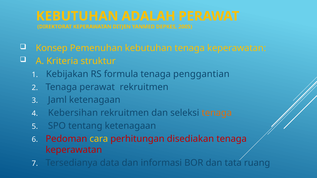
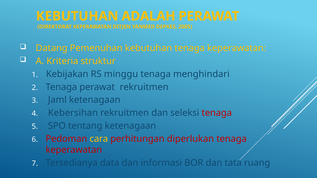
Konsep: Konsep -> Datang
formula: formula -> minggu
penggantian: penggantian -> menghindari
tenaga at (217, 113) colour: orange -> red
disediakan: disediakan -> diperlukan
